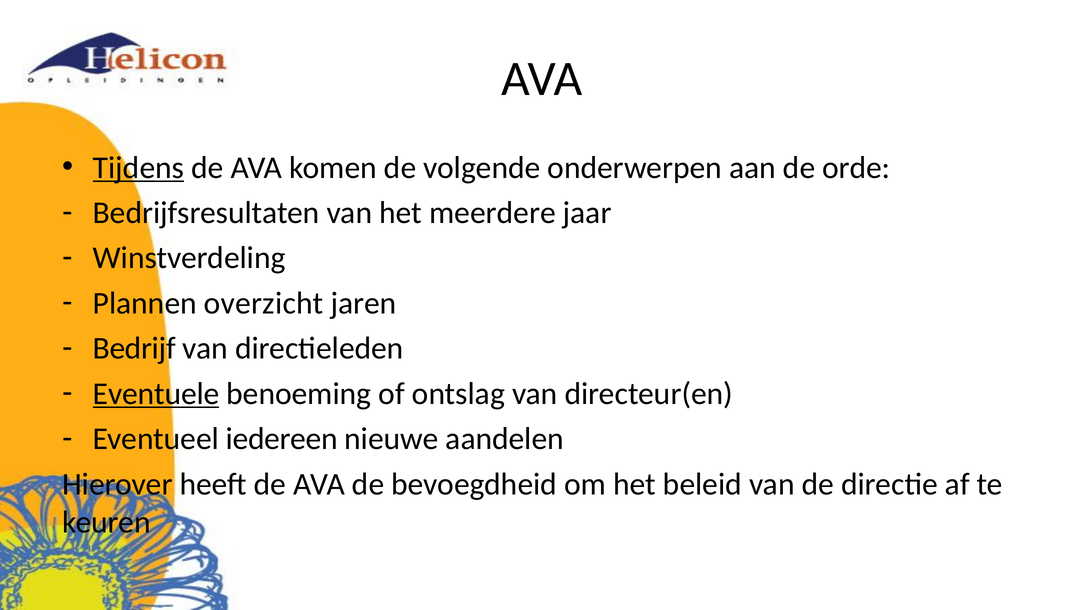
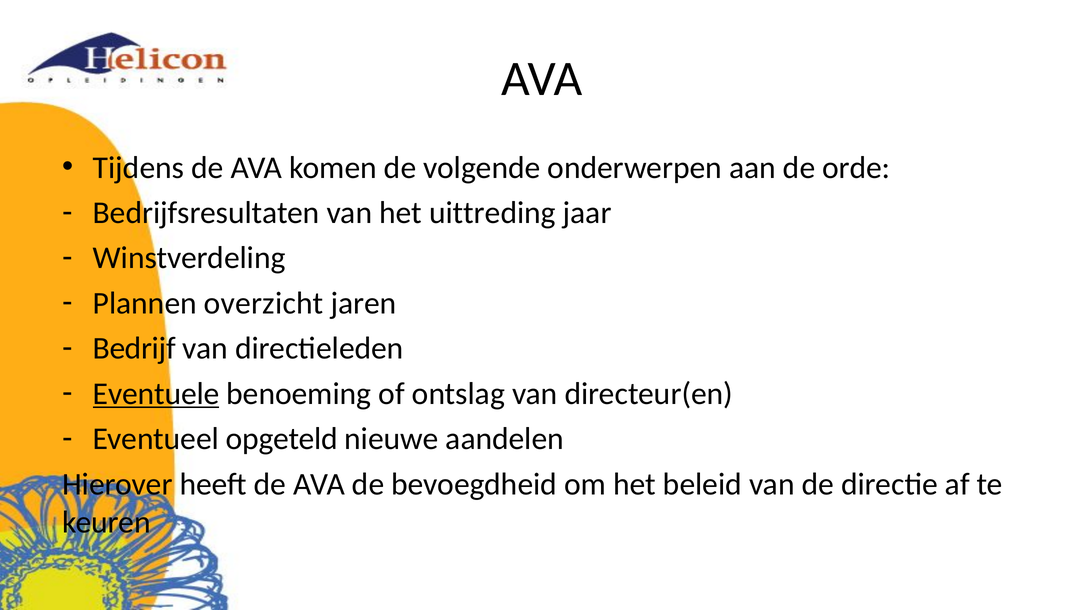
Tijdens underline: present -> none
meerdere: meerdere -> uittreding
iedereen: iedereen -> opgeteld
